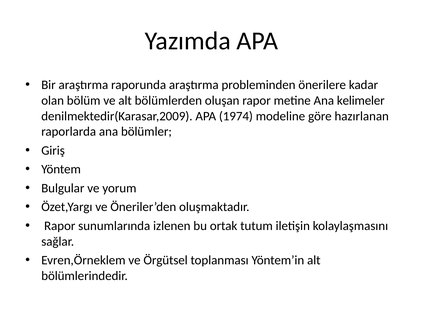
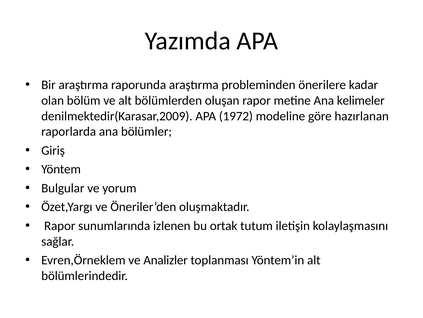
1974: 1974 -> 1972
Örgütsel: Örgütsel -> Analizler
